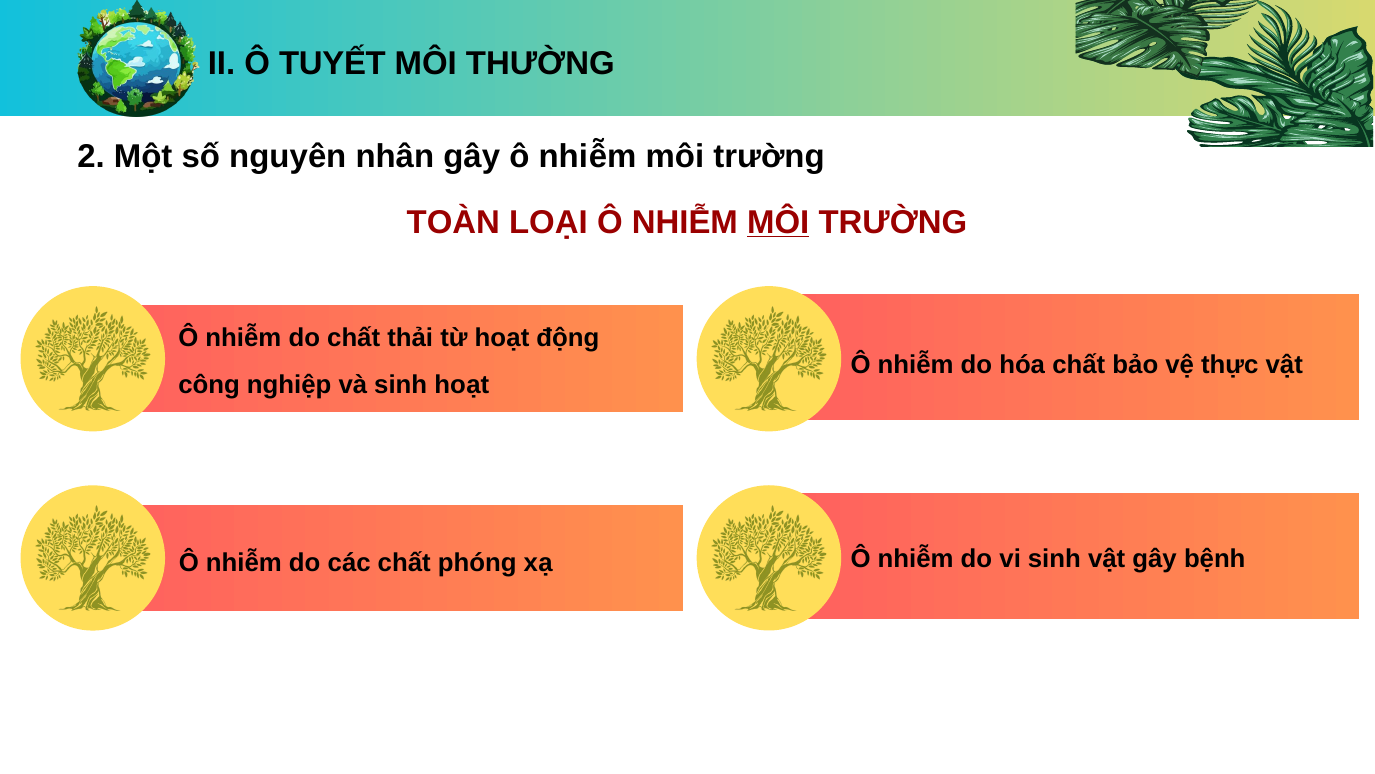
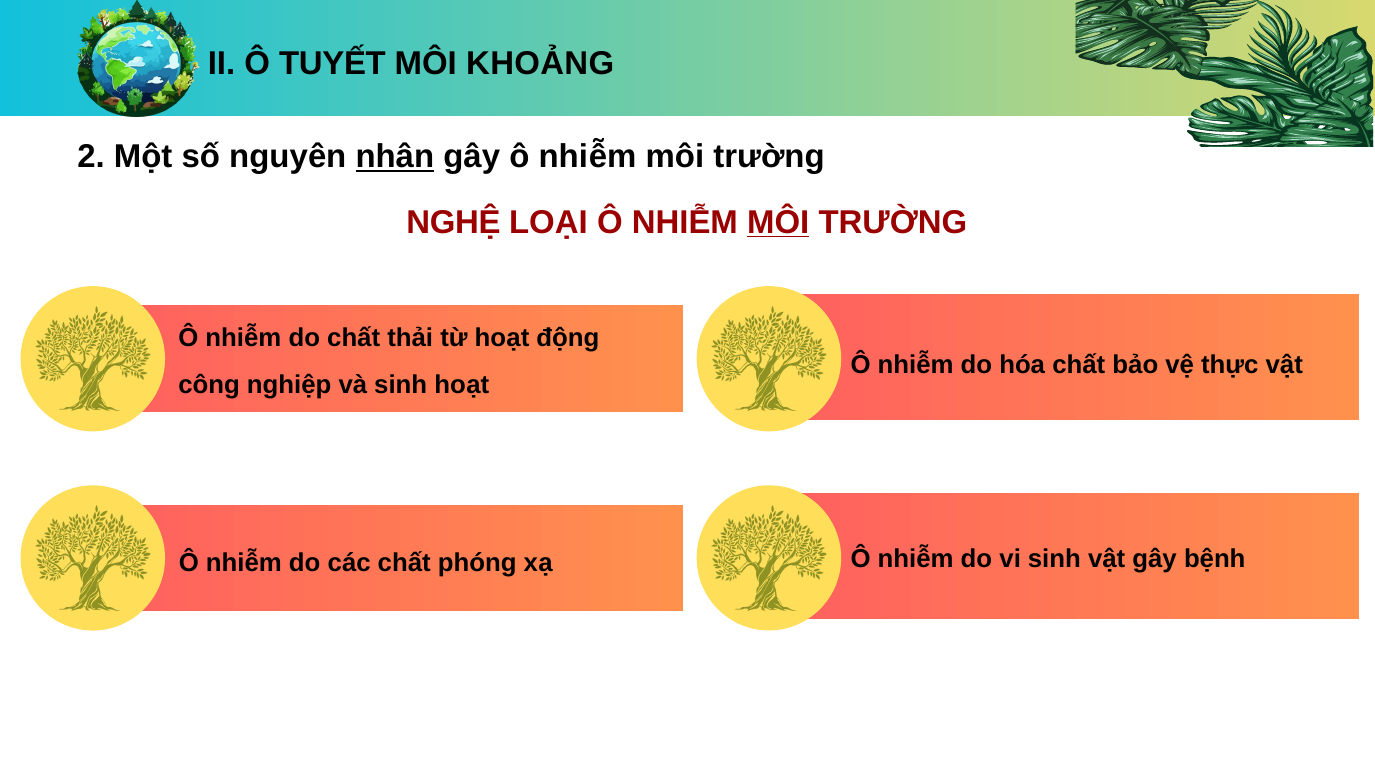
THƯỜNG: THƯỜNG -> KHOẢNG
nhân underline: none -> present
TOÀN: TOÀN -> NGHỆ
